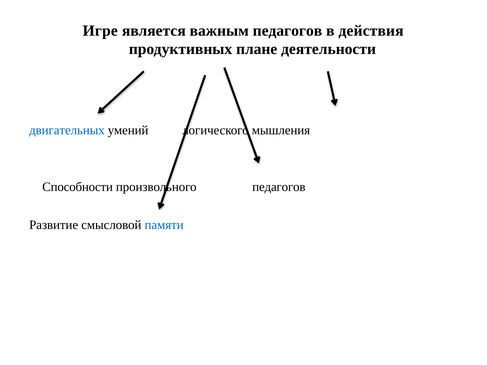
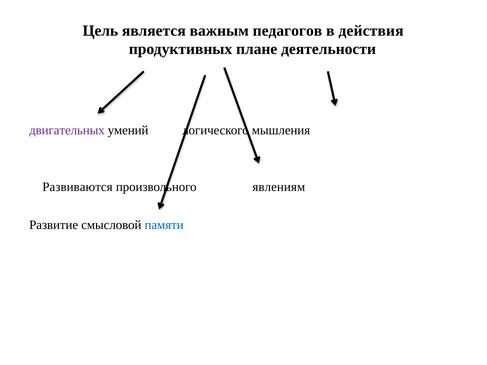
Игре: Игре -> Цель
двигательных colour: blue -> purple
Способности: Способности -> Развиваются
педагогов at (279, 187): педагогов -> явлениям
